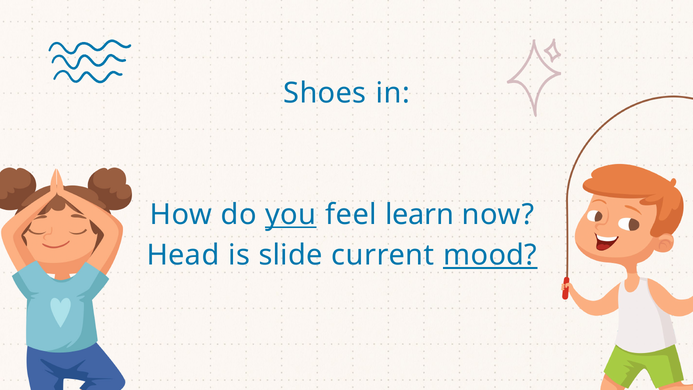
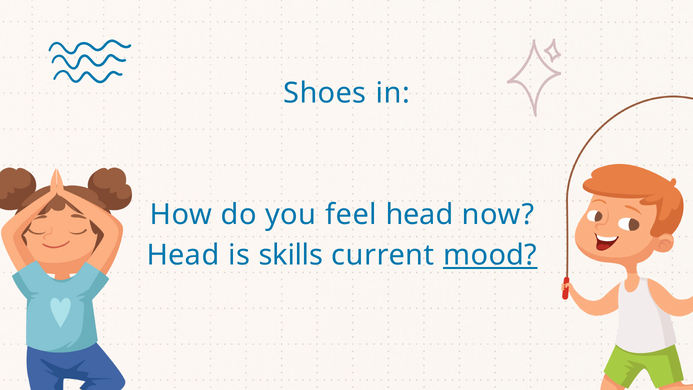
you underline: present -> none
feel learn: learn -> head
slide: slide -> skills
